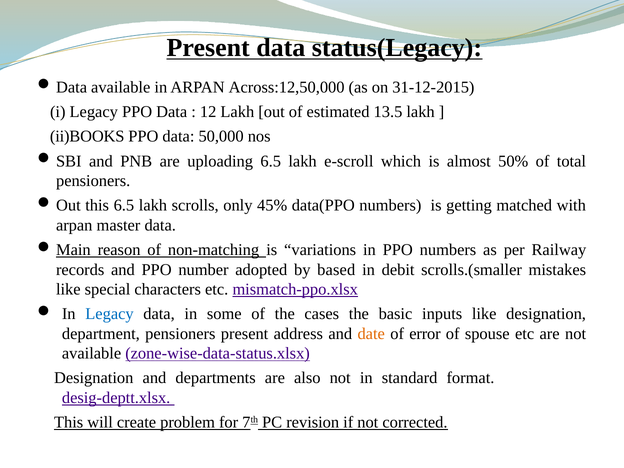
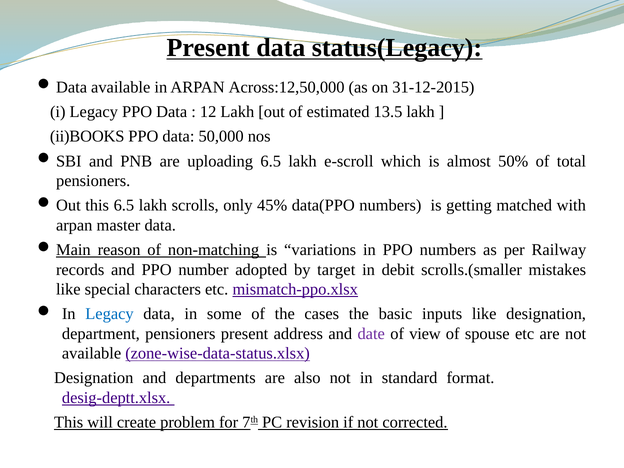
based: based -> target
date colour: orange -> purple
error: error -> view
